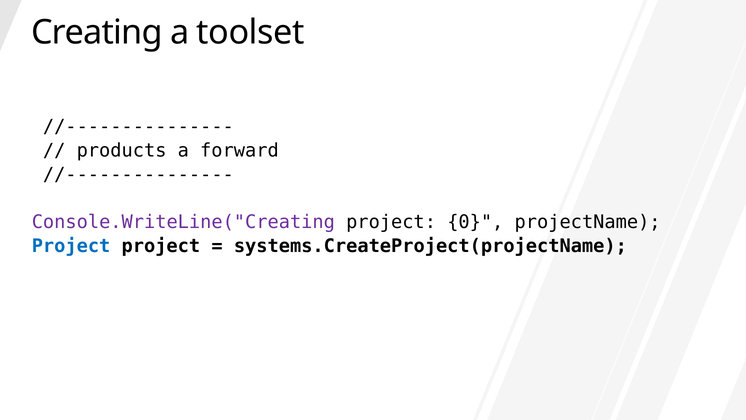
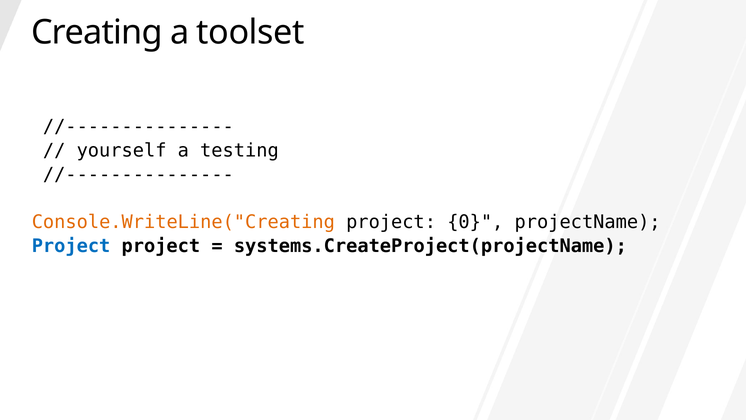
products: products -> yourself
forward: forward -> testing
Console.WriteLine("Creating colour: purple -> orange
